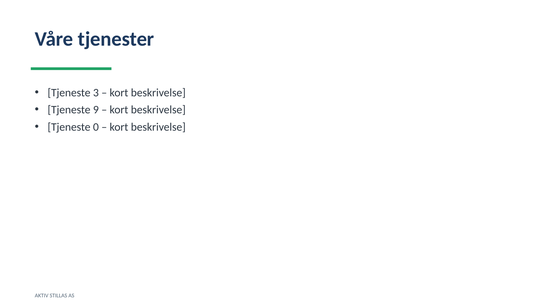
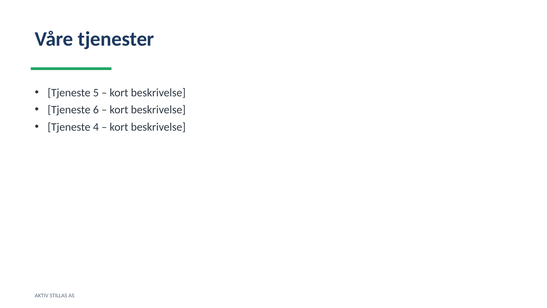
3: 3 -> 5
9: 9 -> 6
0: 0 -> 4
